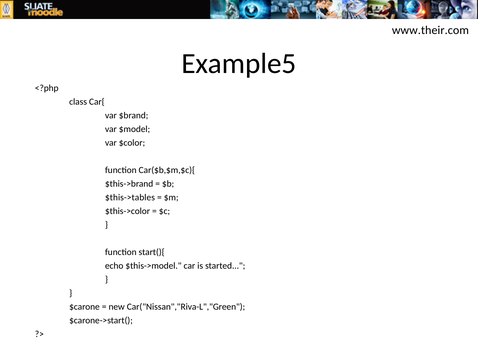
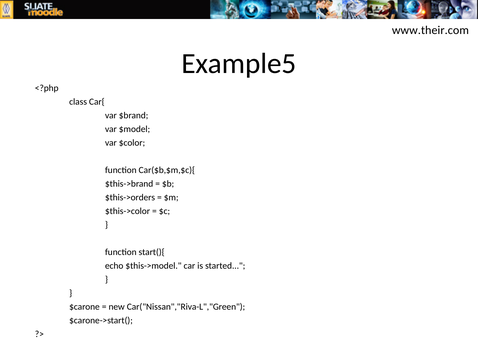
$this->tables: $this->tables -> $this->orders
